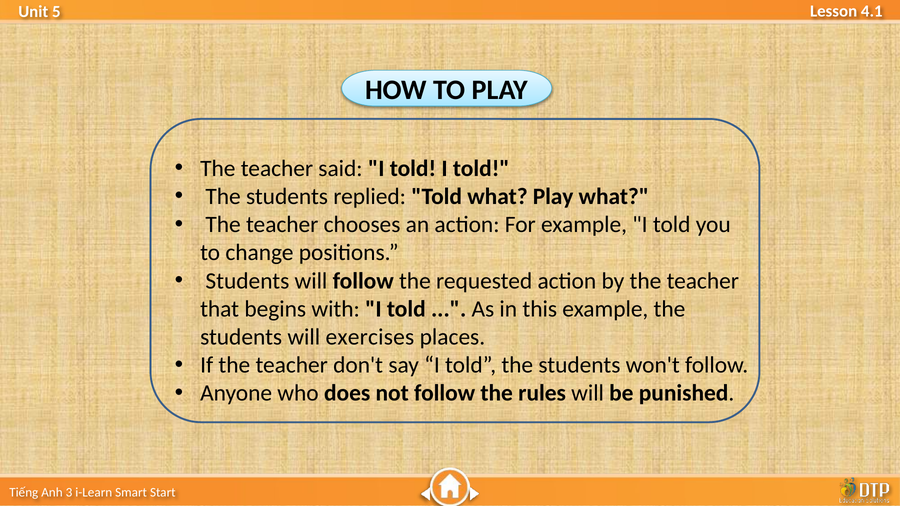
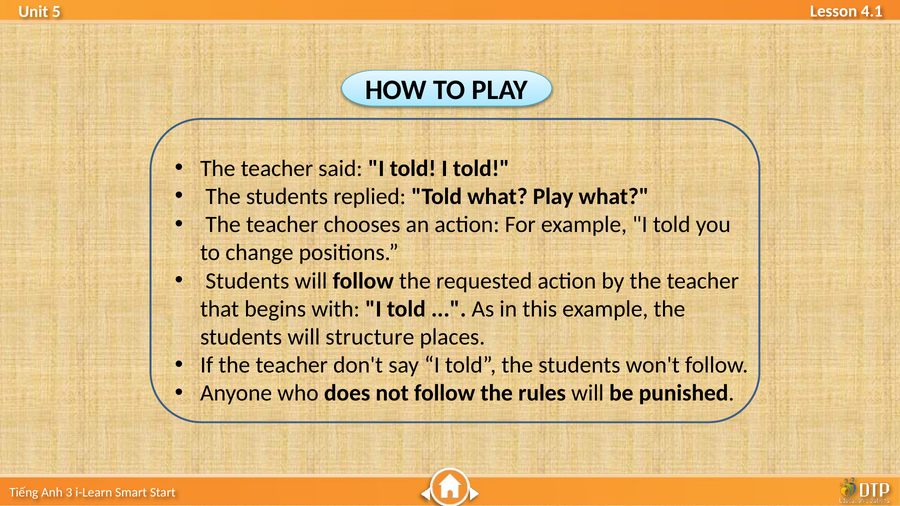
exercises: exercises -> structure
